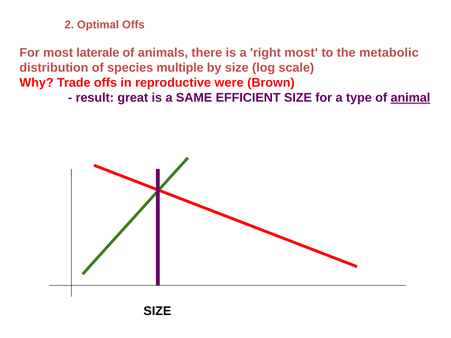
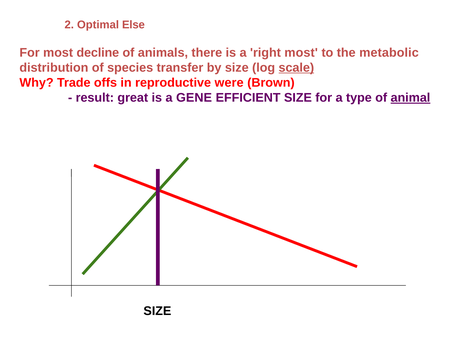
Optimal Offs: Offs -> Else
laterale: laterale -> decline
multiple: multiple -> transfer
scale underline: none -> present
SAME: SAME -> GENE
